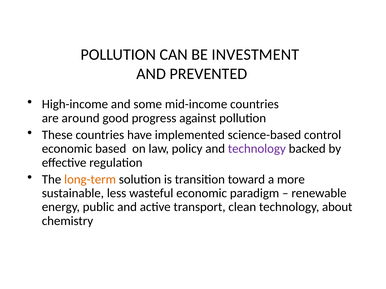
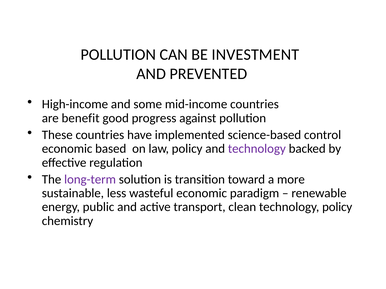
around: around -> benefit
long-term colour: orange -> purple
technology about: about -> policy
